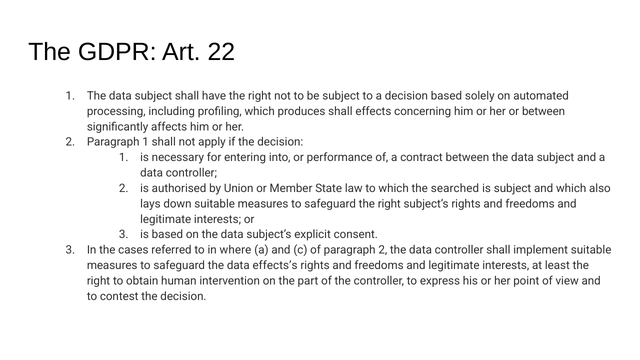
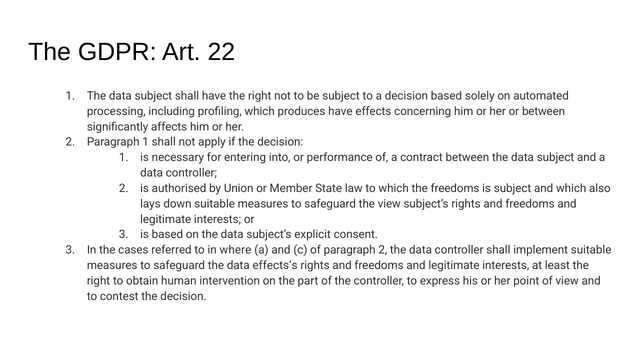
produces shall: shall -> have
the searched: searched -> freedoms
safeguard the right: right -> view
